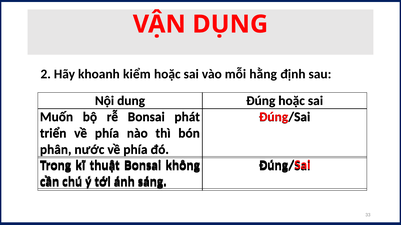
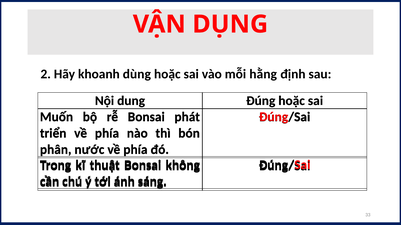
kiểm: kiểm -> dùng
